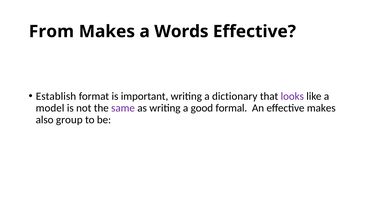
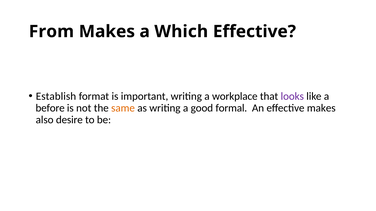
Words: Words -> Which
dictionary: dictionary -> workplace
model: model -> before
same colour: purple -> orange
group: group -> desire
